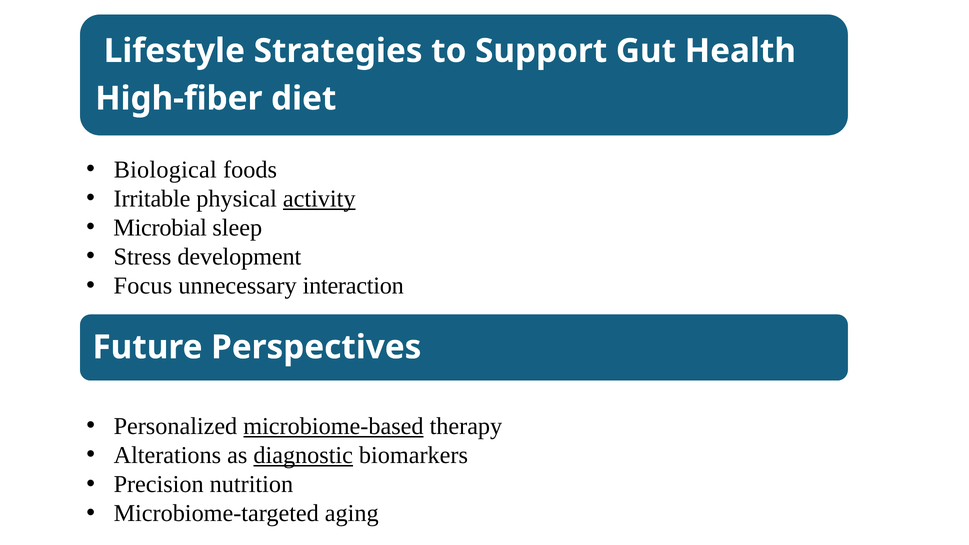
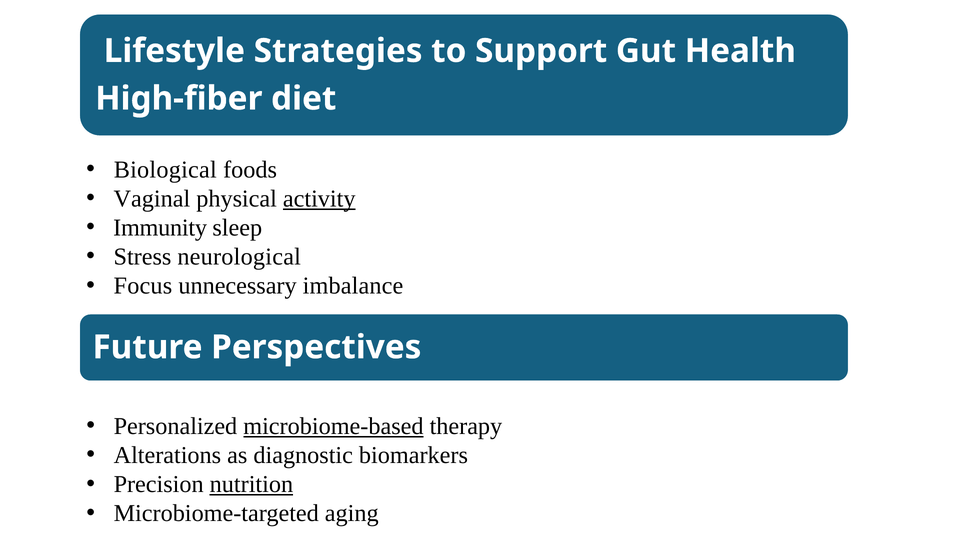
Irritable: Irritable -> Vaginal
Microbial: Microbial -> Immunity
development: development -> neurological
interaction: interaction -> imbalance
diagnostic underline: present -> none
nutrition underline: none -> present
